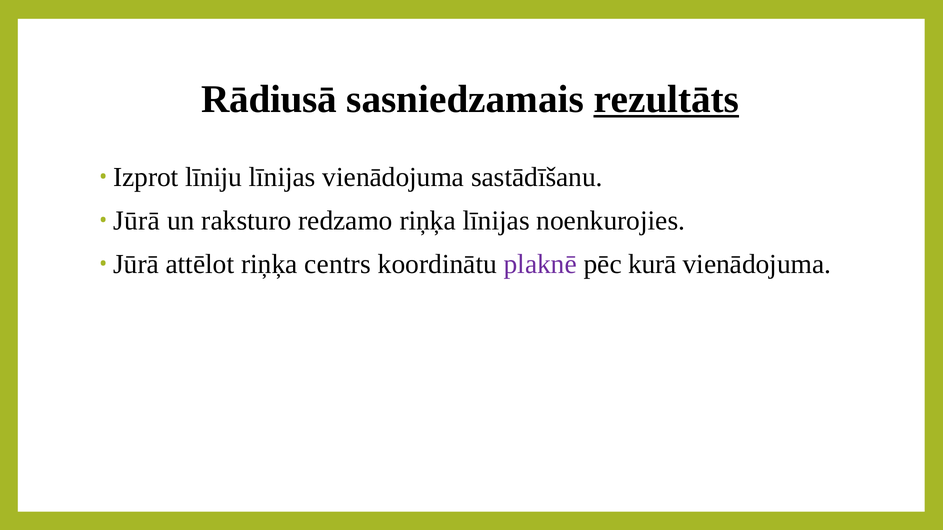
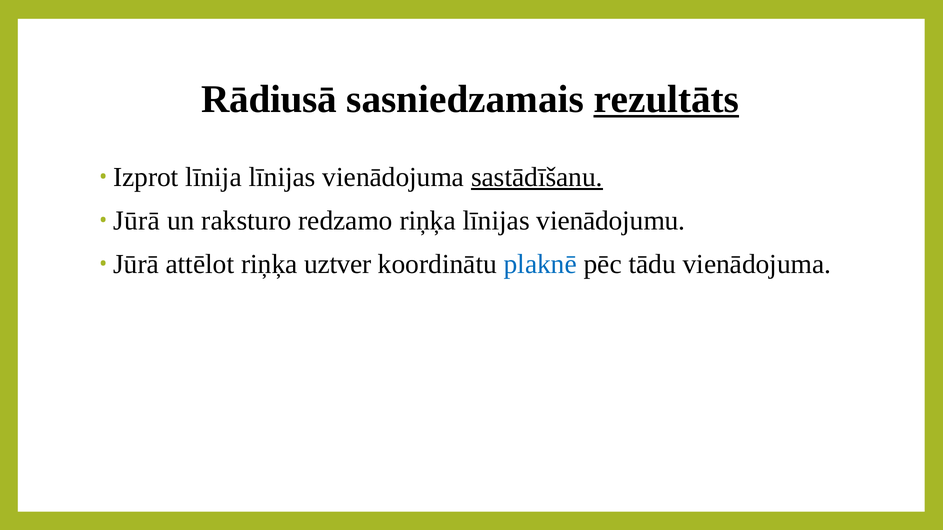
līniju: līniju -> līnija
sastādīšanu underline: none -> present
noenkurojies: noenkurojies -> vienādojumu
centrs: centrs -> uztver
plaknē colour: purple -> blue
kurā: kurā -> tādu
